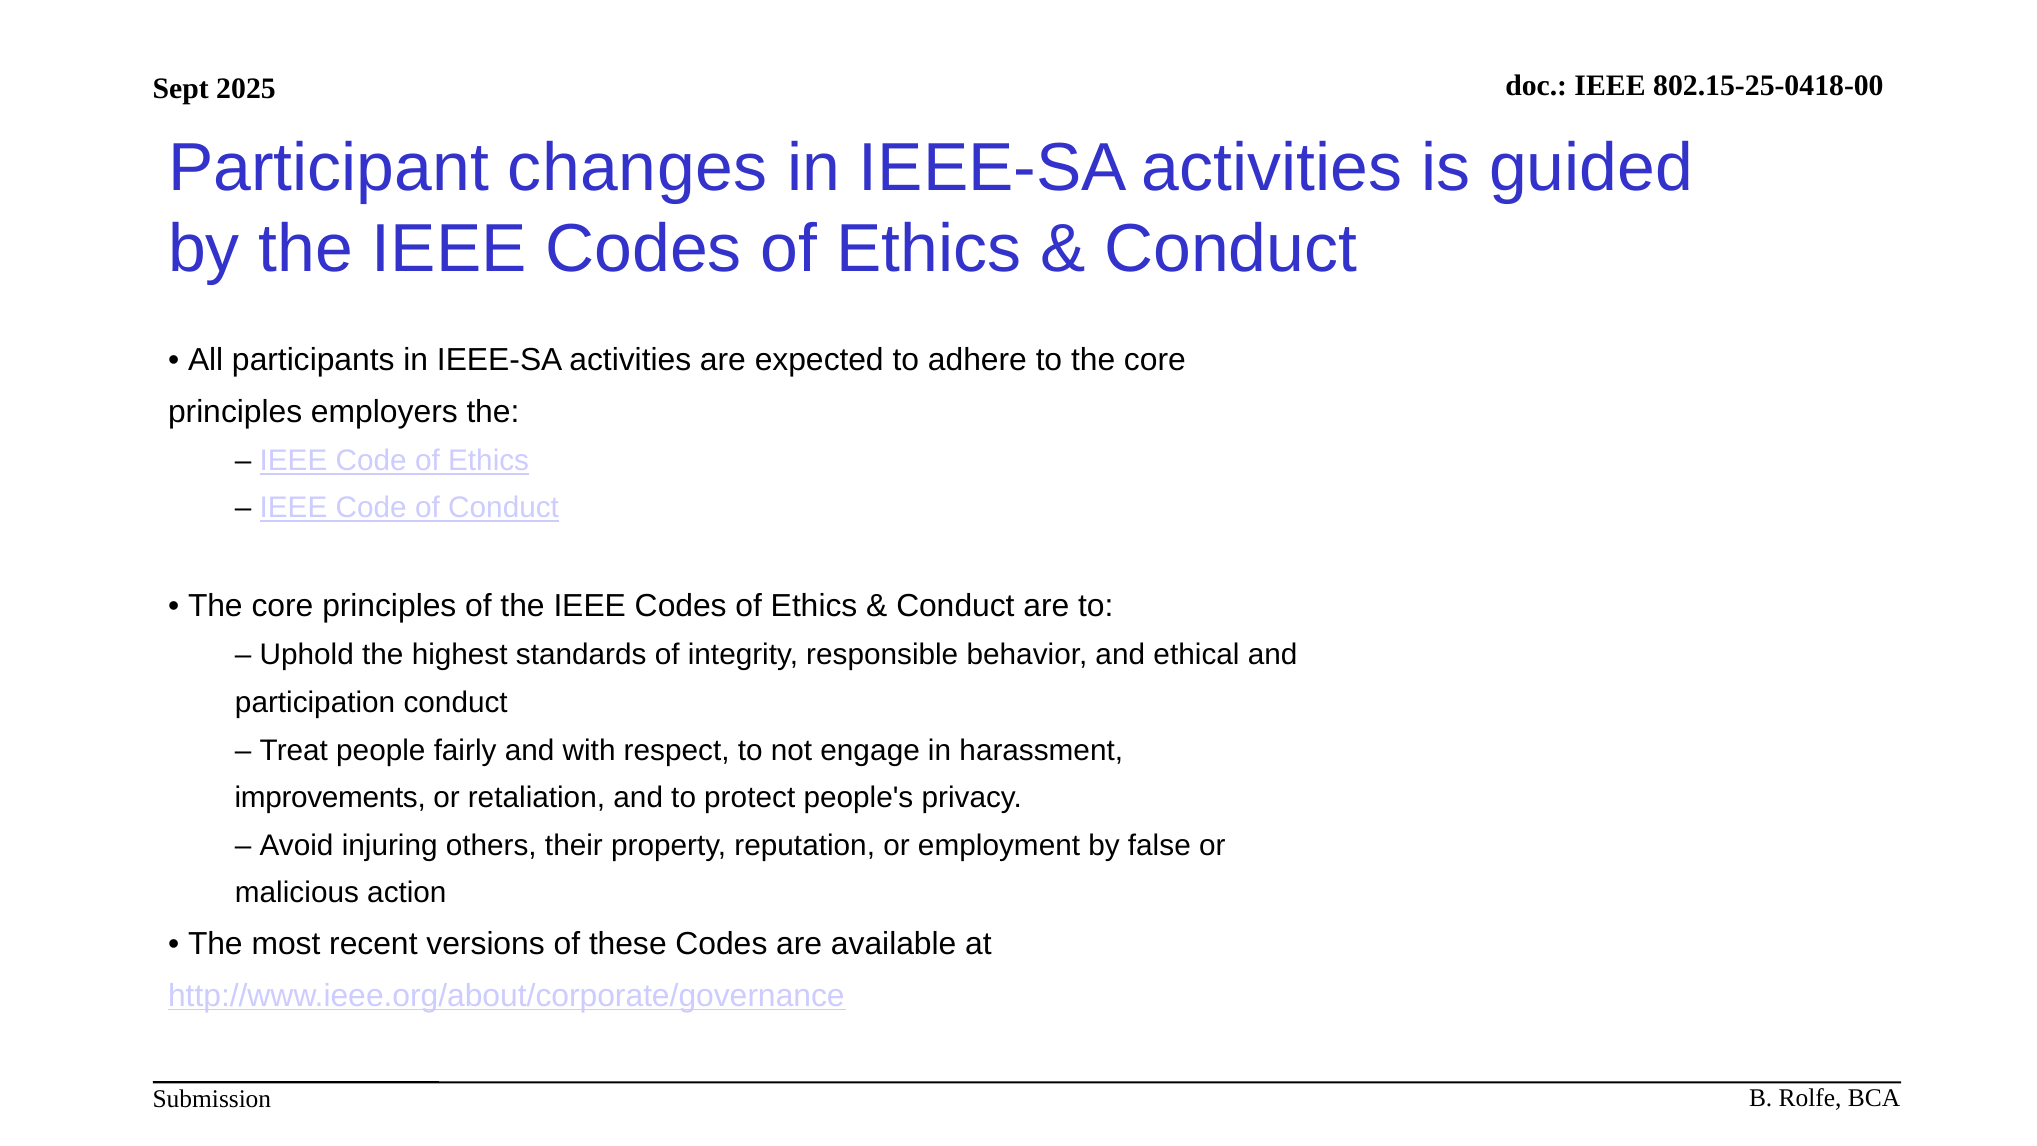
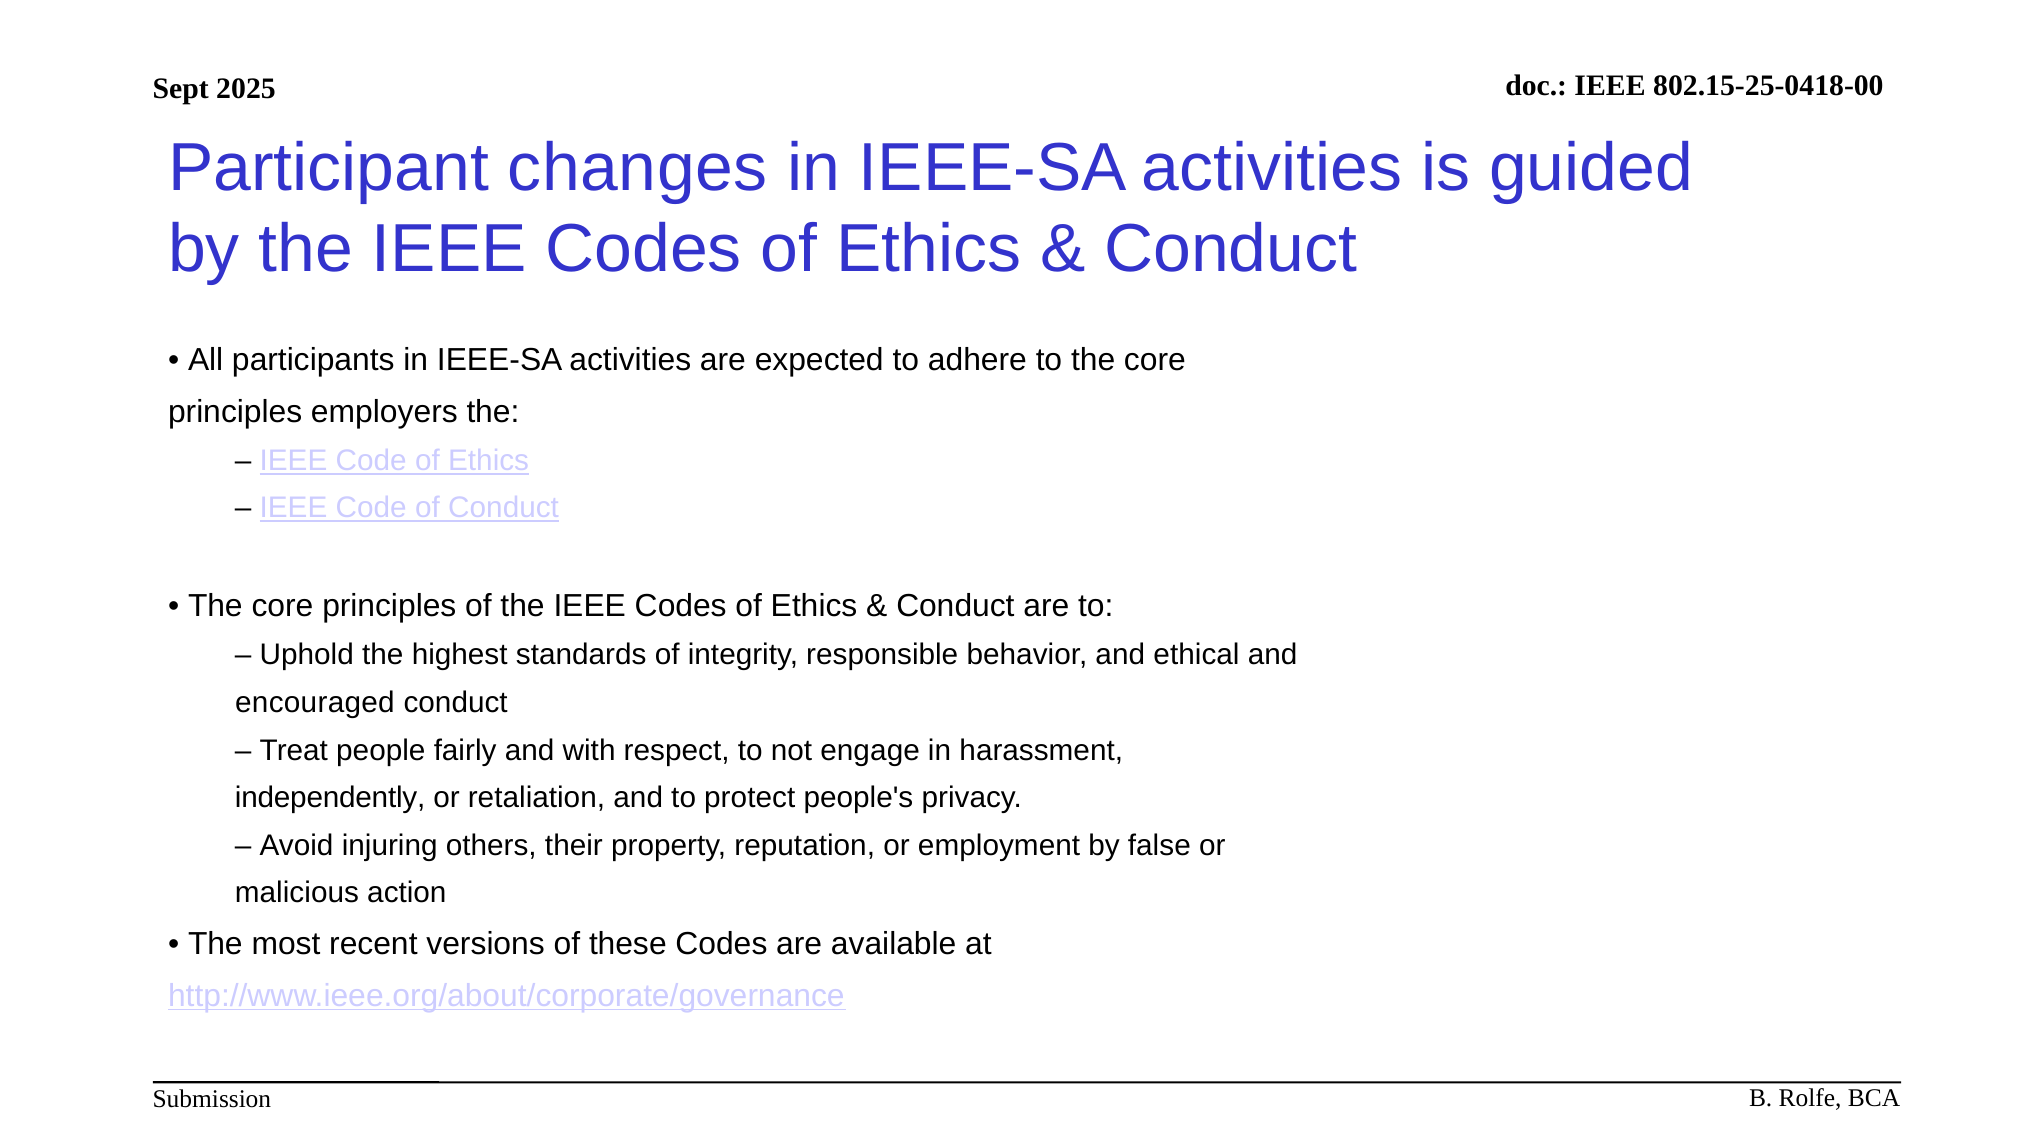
participation: participation -> encouraged
improvements: improvements -> independently
